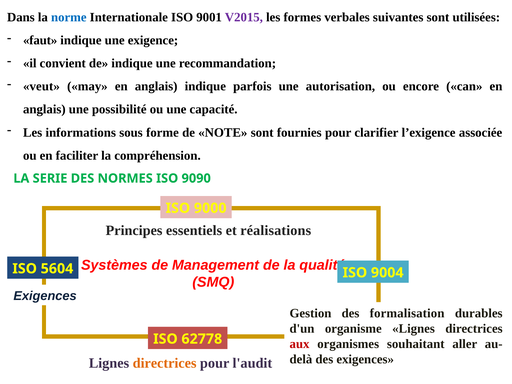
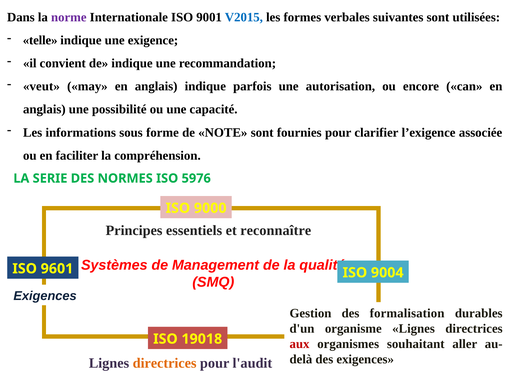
norme colour: blue -> purple
V2015 colour: purple -> blue
faut: faut -> telle
9090: 9090 -> 5976
réalisations: réalisations -> reconnaître
5604: 5604 -> 9601
62778: 62778 -> 19018
